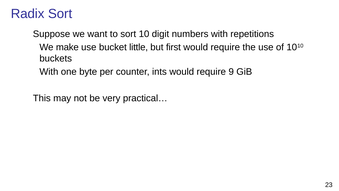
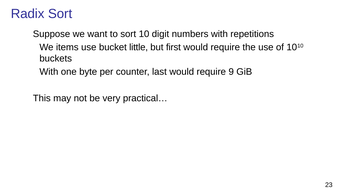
make: make -> items
ints: ints -> last
